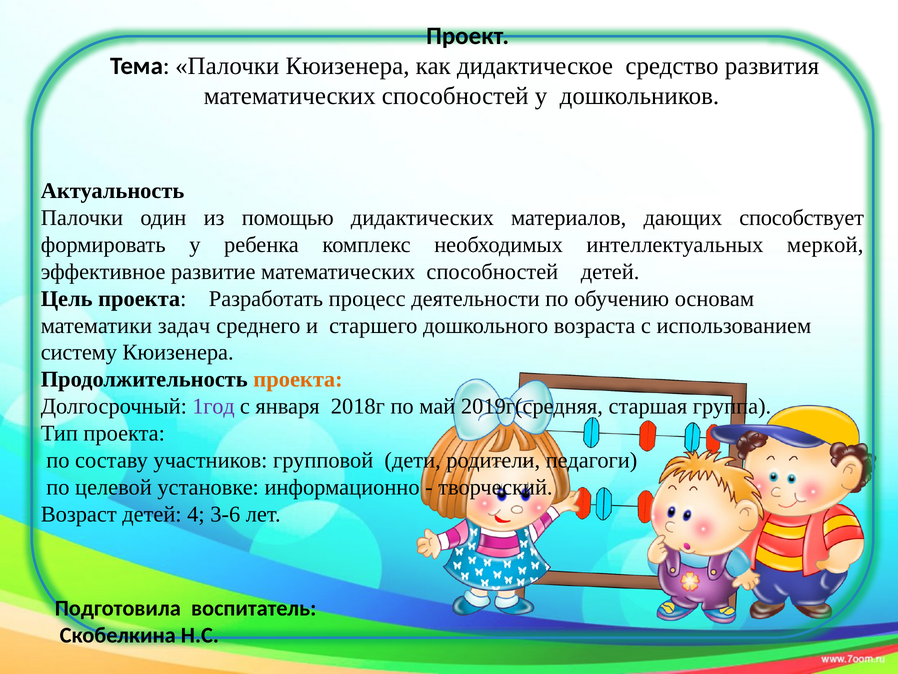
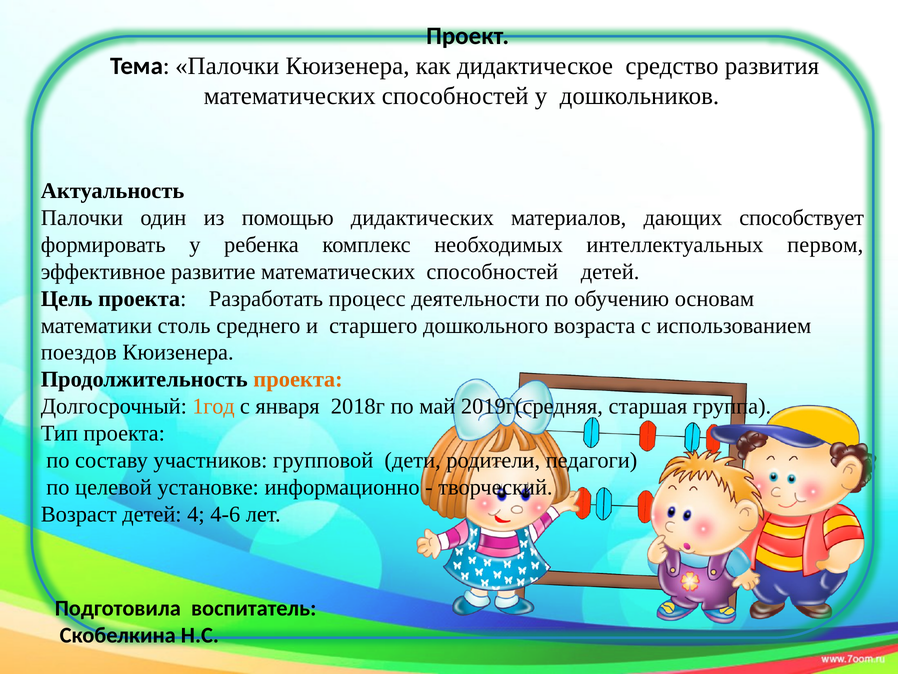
меркой: меркой -> первом
задач: задач -> столь
систему: систему -> поездов
1год colour: purple -> orange
3-6: 3-6 -> 4-6
